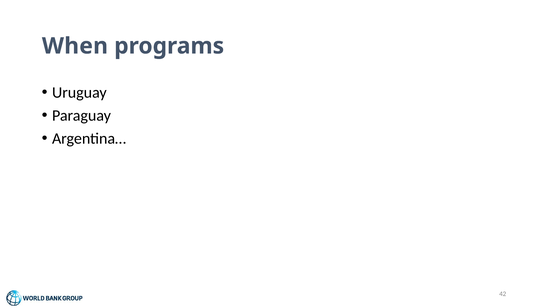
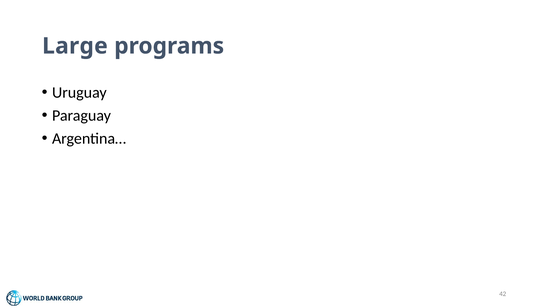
When: When -> Large
